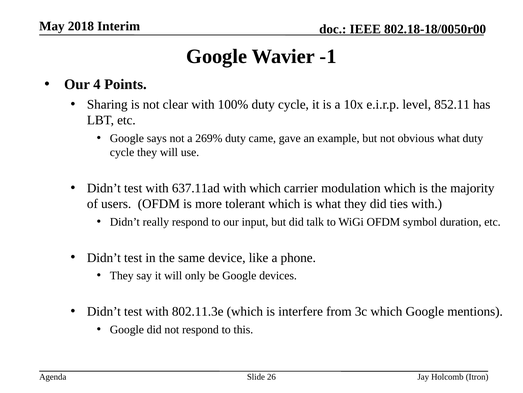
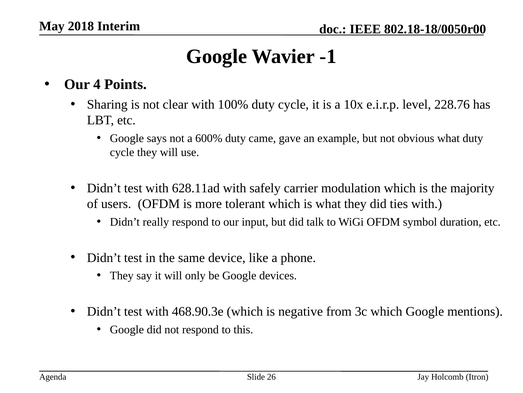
852.11: 852.11 -> 228.76
269%: 269% -> 600%
637.11ad: 637.11ad -> 628.11ad
with which: which -> safely
802.11.3e: 802.11.3e -> 468.90.3e
interfere: interfere -> negative
